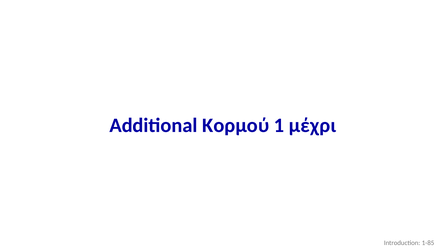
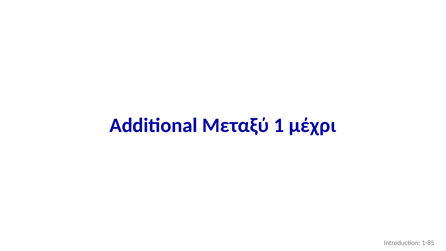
Κορμού: Κορμού -> Μεταξύ
